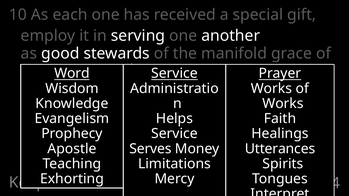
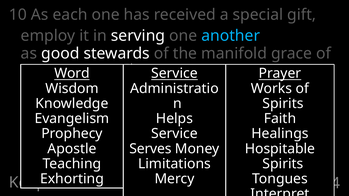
another colour: white -> light blue
Works at (283, 104): Works -> Spirits
Utterances: Utterances -> Hospitable
